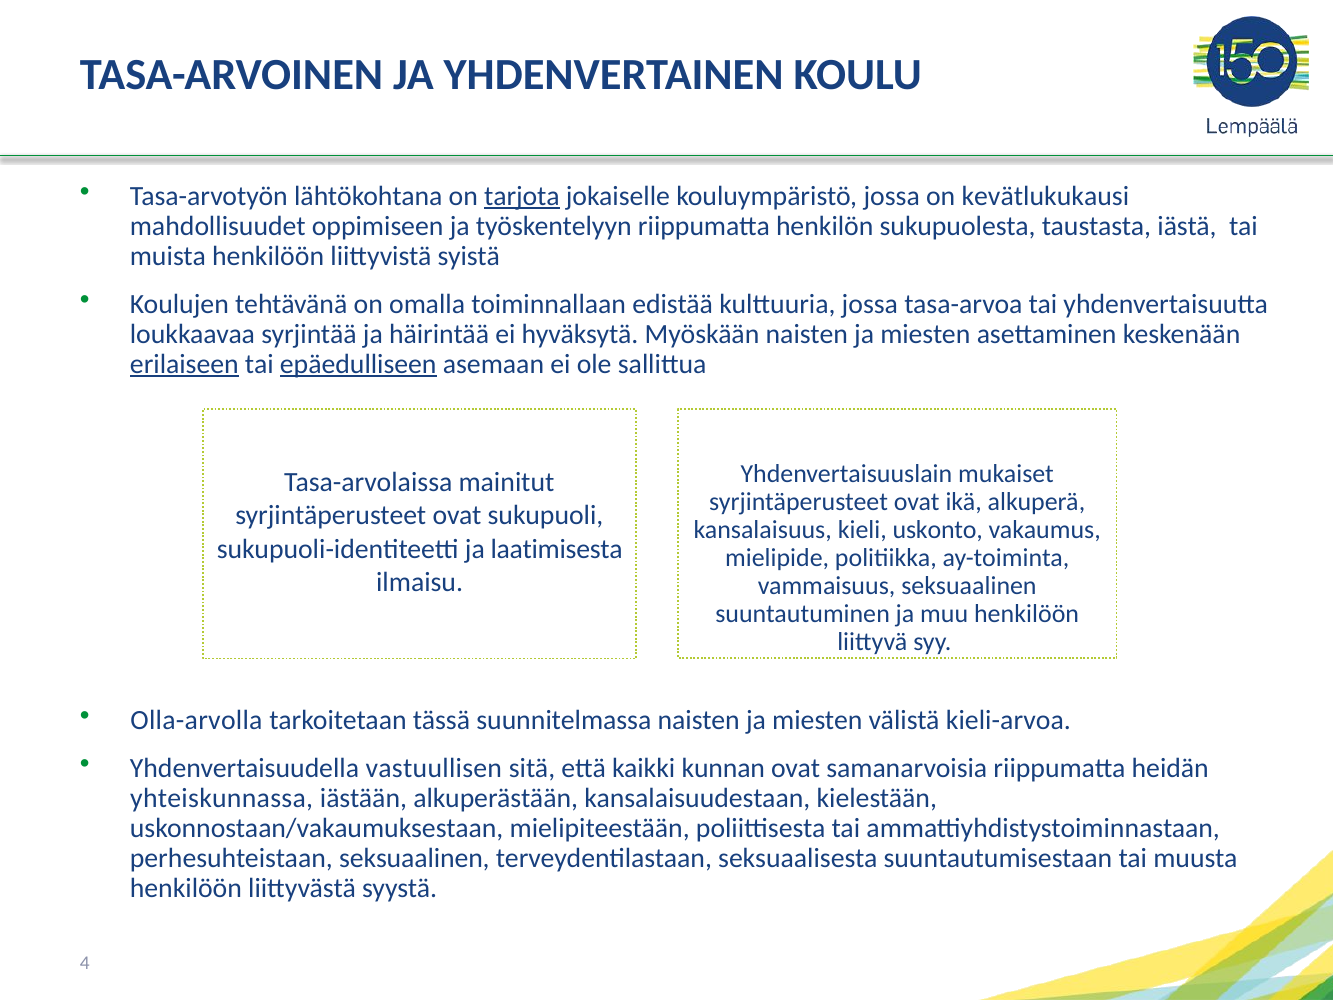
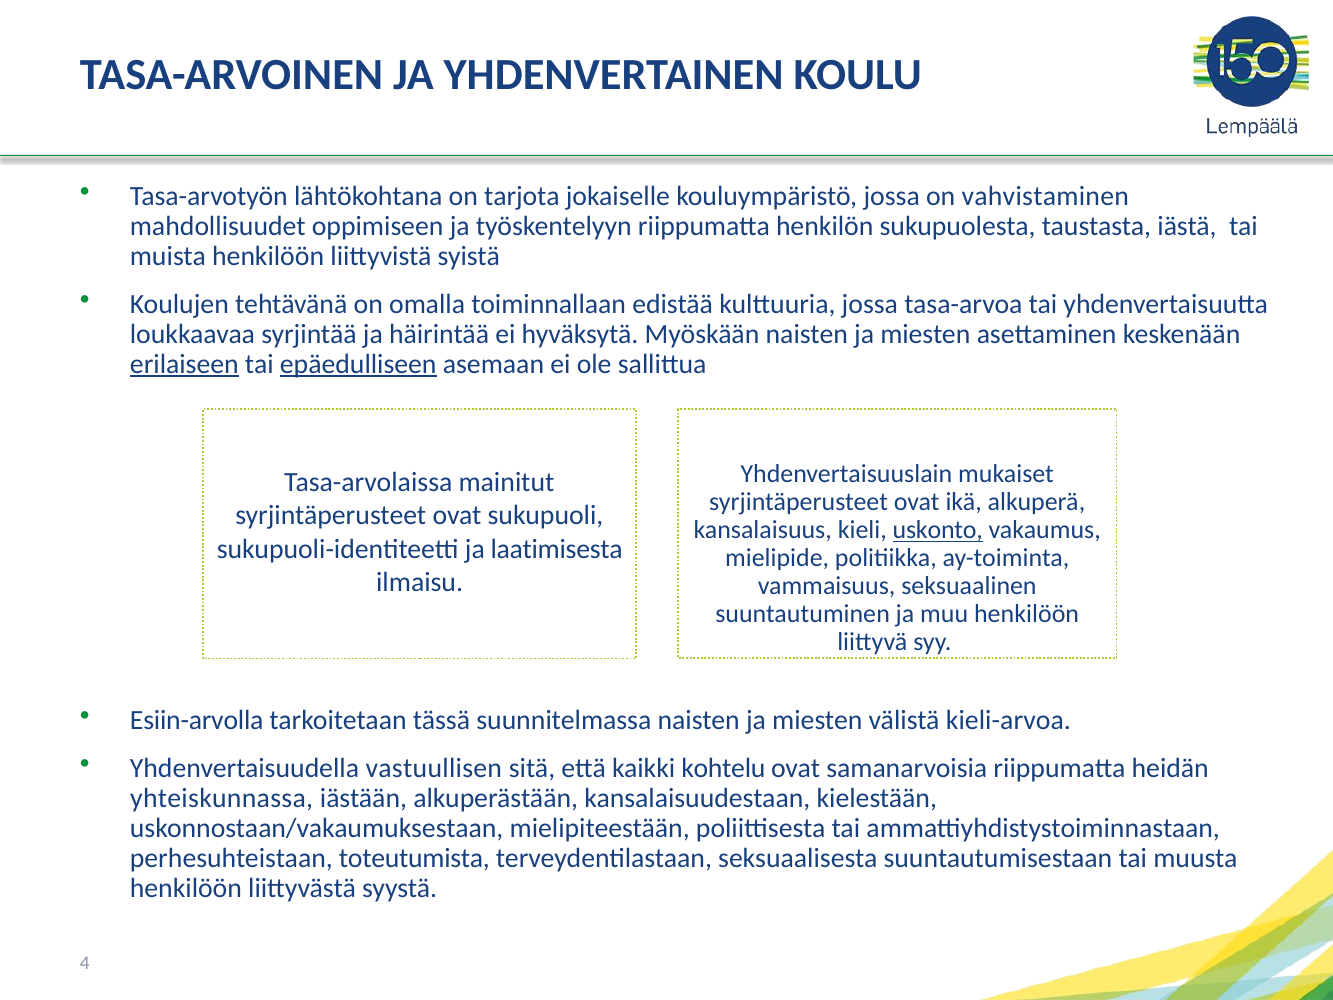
tarjota underline: present -> none
kevätlukukausi: kevätlukukausi -> vahvistaminen
uskonto underline: none -> present
Olla-arvolla: Olla-arvolla -> Esiin-arvolla
kunnan: kunnan -> kohtelu
perhesuhteistaan seksuaalinen: seksuaalinen -> toteutumista
